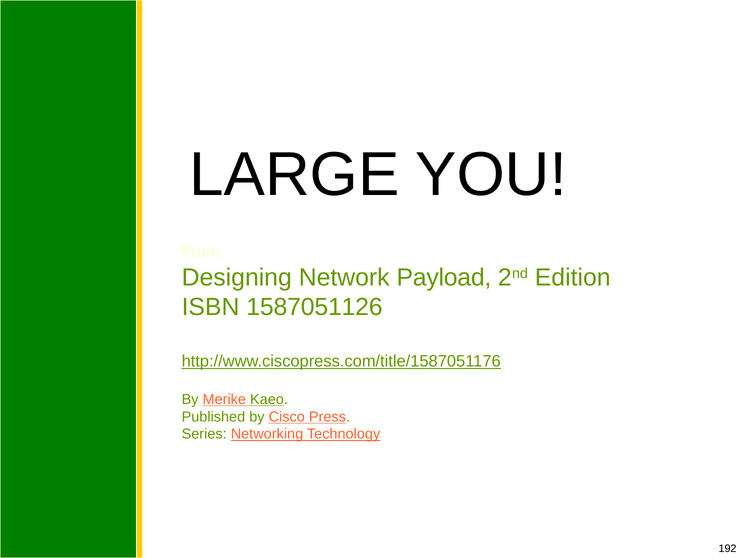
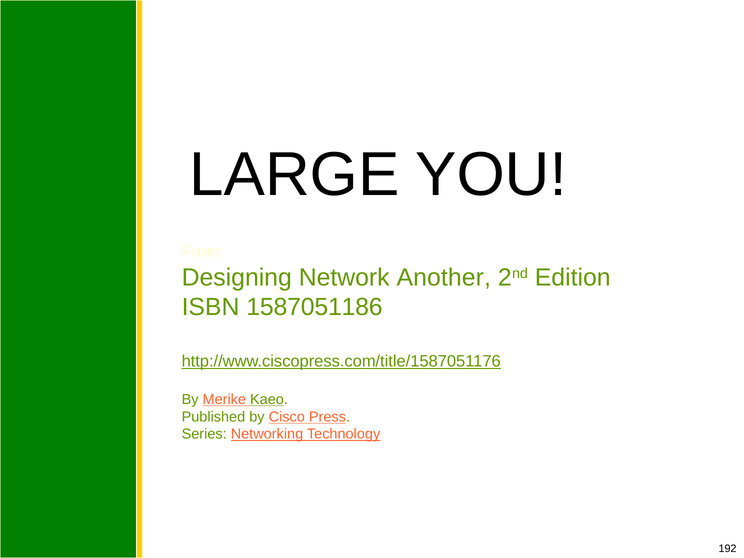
Payload: Payload -> Another
1587051126: 1587051126 -> 1587051186
